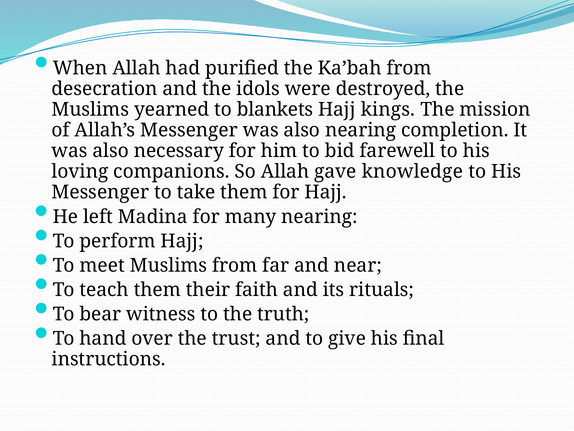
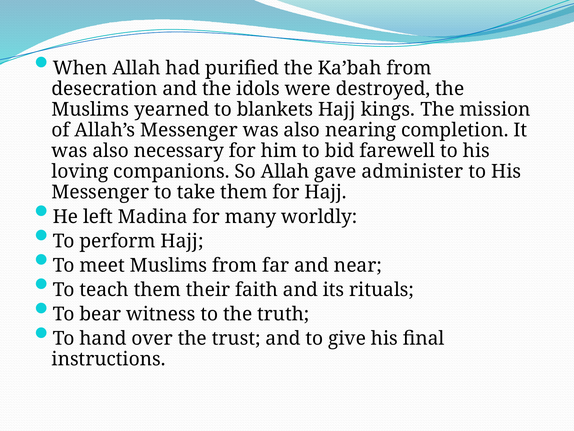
knowledge: knowledge -> administer
many nearing: nearing -> worldly
